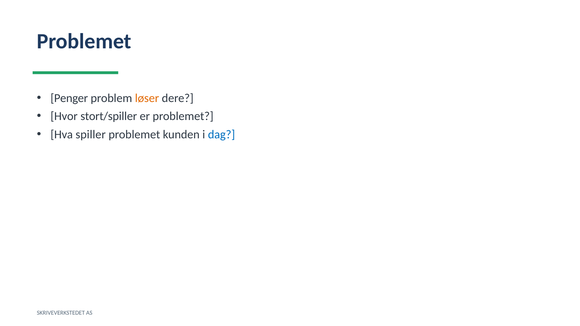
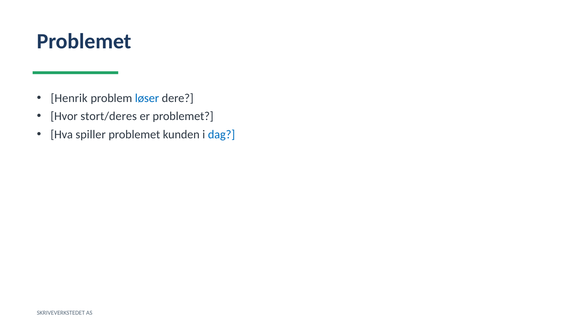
Penger: Penger -> Henrik
løser colour: orange -> blue
stort/spiller: stort/spiller -> stort/deres
